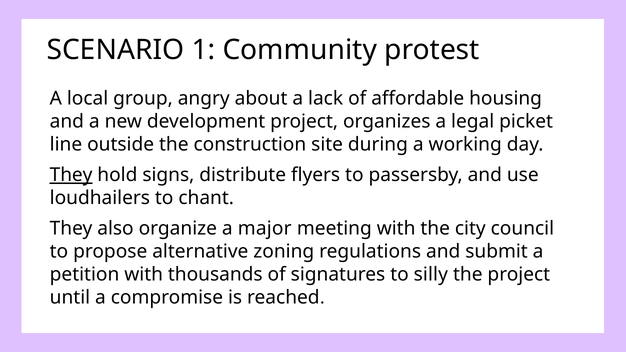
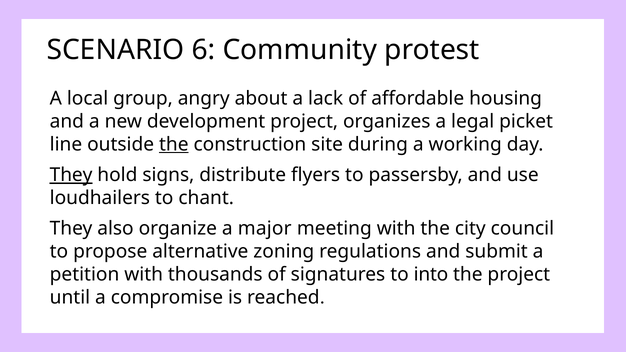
1: 1 -> 6
the at (174, 144) underline: none -> present
silly: silly -> into
